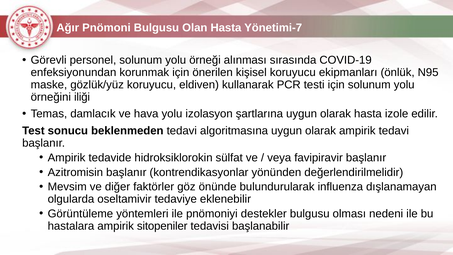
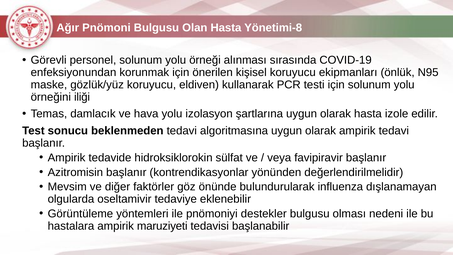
Yönetimi-7: Yönetimi-7 -> Yönetimi-8
sitopeniler: sitopeniler -> maruziyeti
